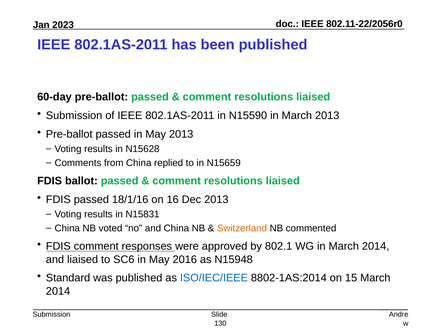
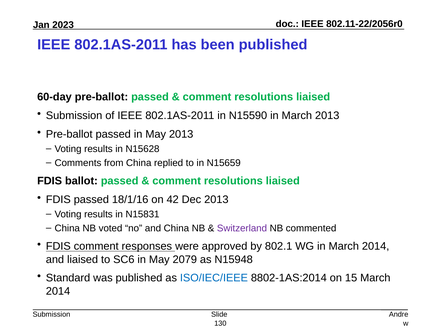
16: 16 -> 42
Switzerland colour: orange -> purple
2016: 2016 -> 2079
